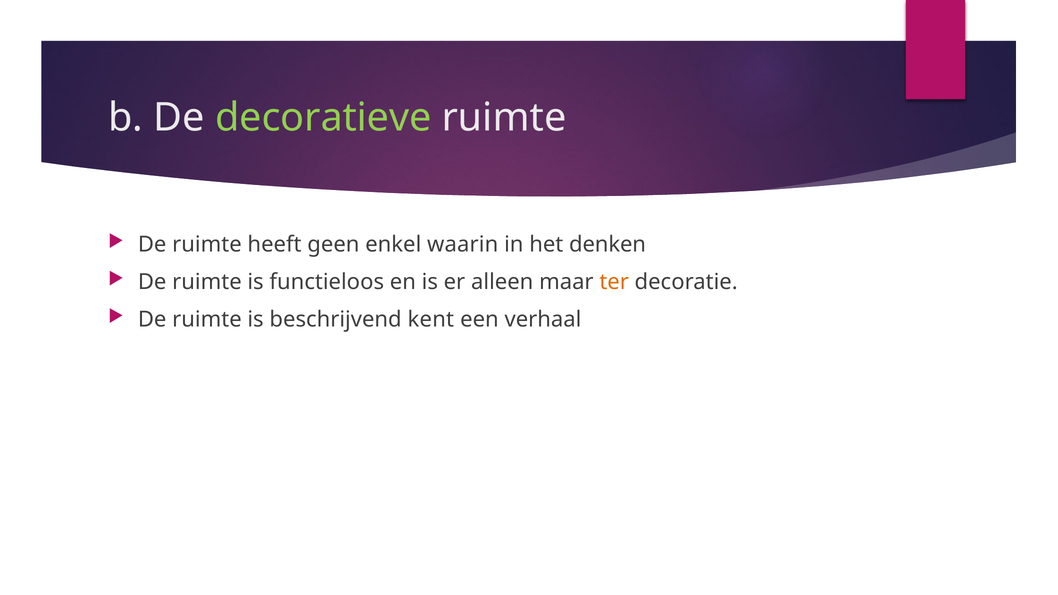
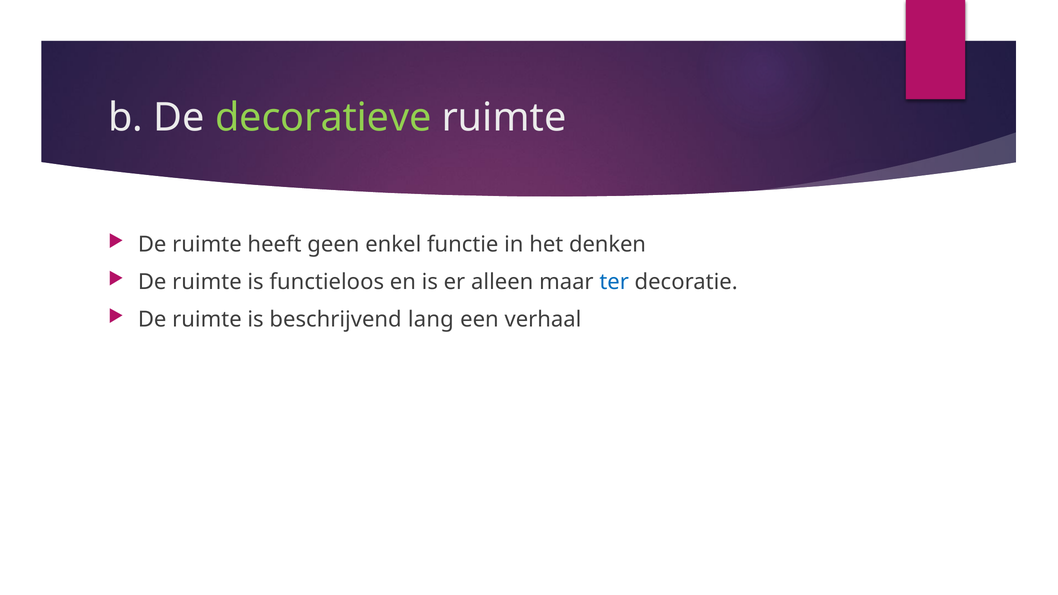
waarin: waarin -> functie
ter colour: orange -> blue
kent: kent -> lang
